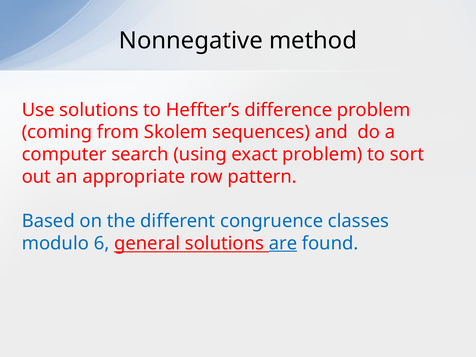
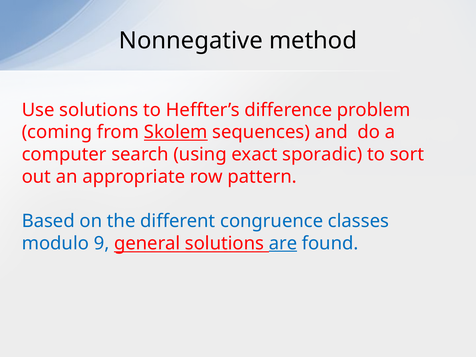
Skolem underline: none -> present
exact problem: problem -> sporadic
6: 6 -> 9
